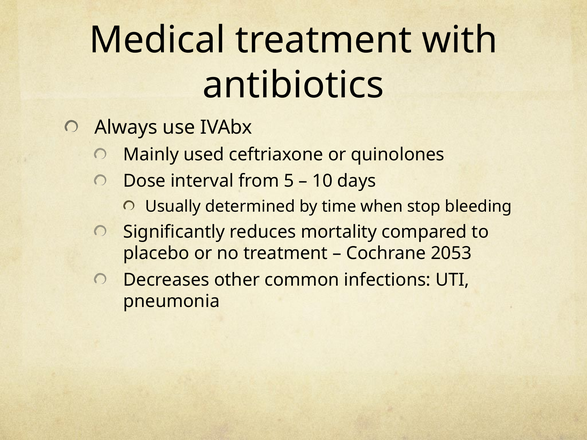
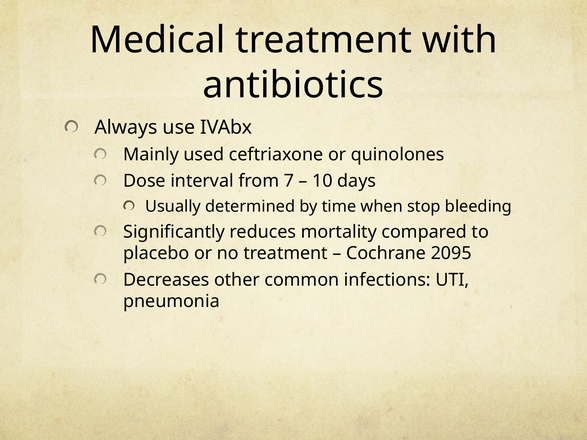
5: 5 -> 7
2053: 2053 -> 2095
